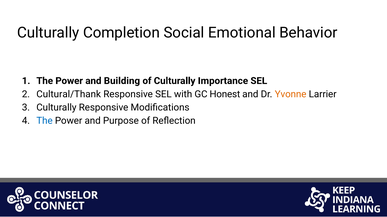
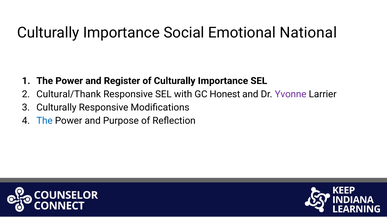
Completion at (121, 33): Completion -> Importance
Behavior: Behavior -> National
Building: Building -> Register
Yvonne colour: orange -> purple
